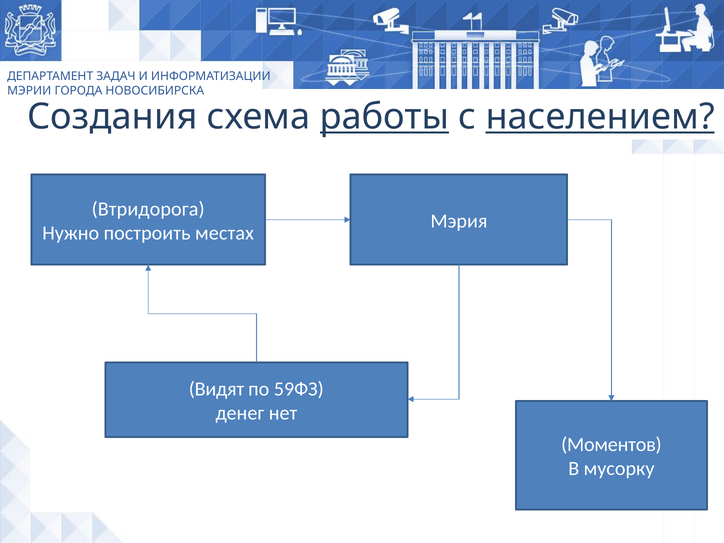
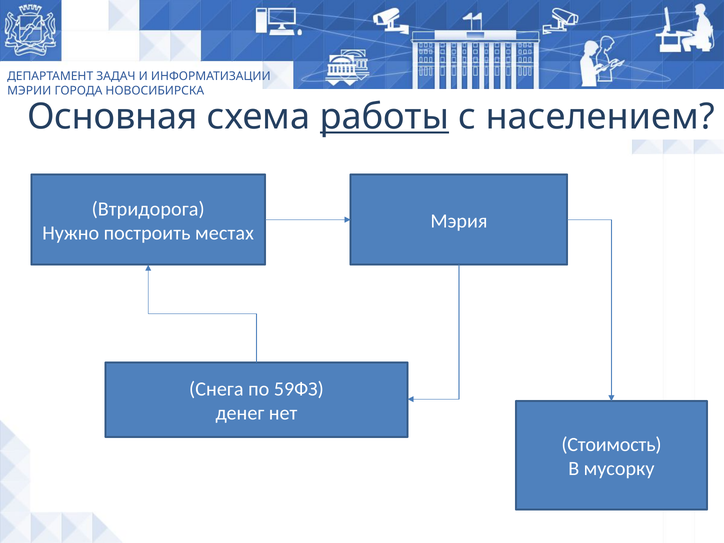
Создания: Создания -> Основная
населением underline: present -> none
Видят: Видят -> Снега
Моментов: Моментов -> Стоимость
